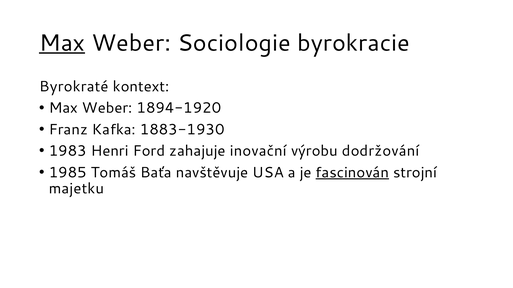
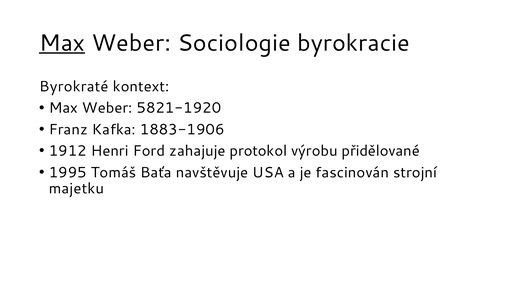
1894-1920: 1894-1920 -> 5821-1920
1883-1930: 1883-1930 -> 1883-1906
1983: 1983 -> 1912
inovační: inovační -> protokol
dodržování: dodržování -> přidělované
1985: 1985 -> 1995
fascinován underline: present -> none
